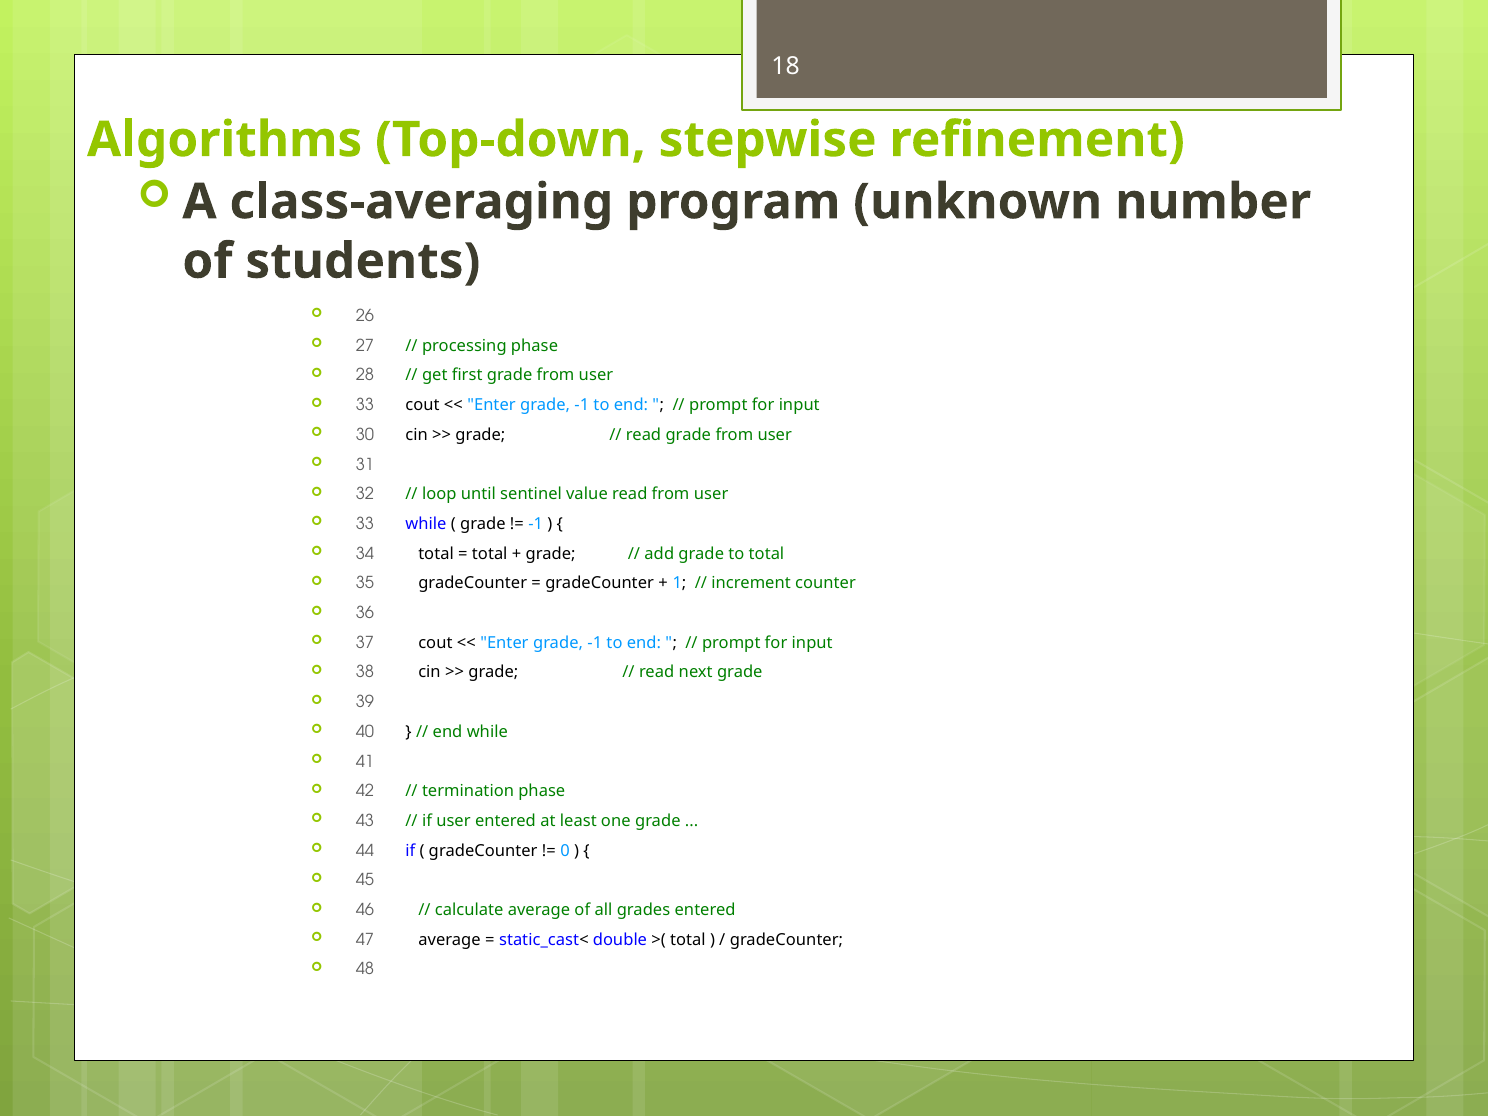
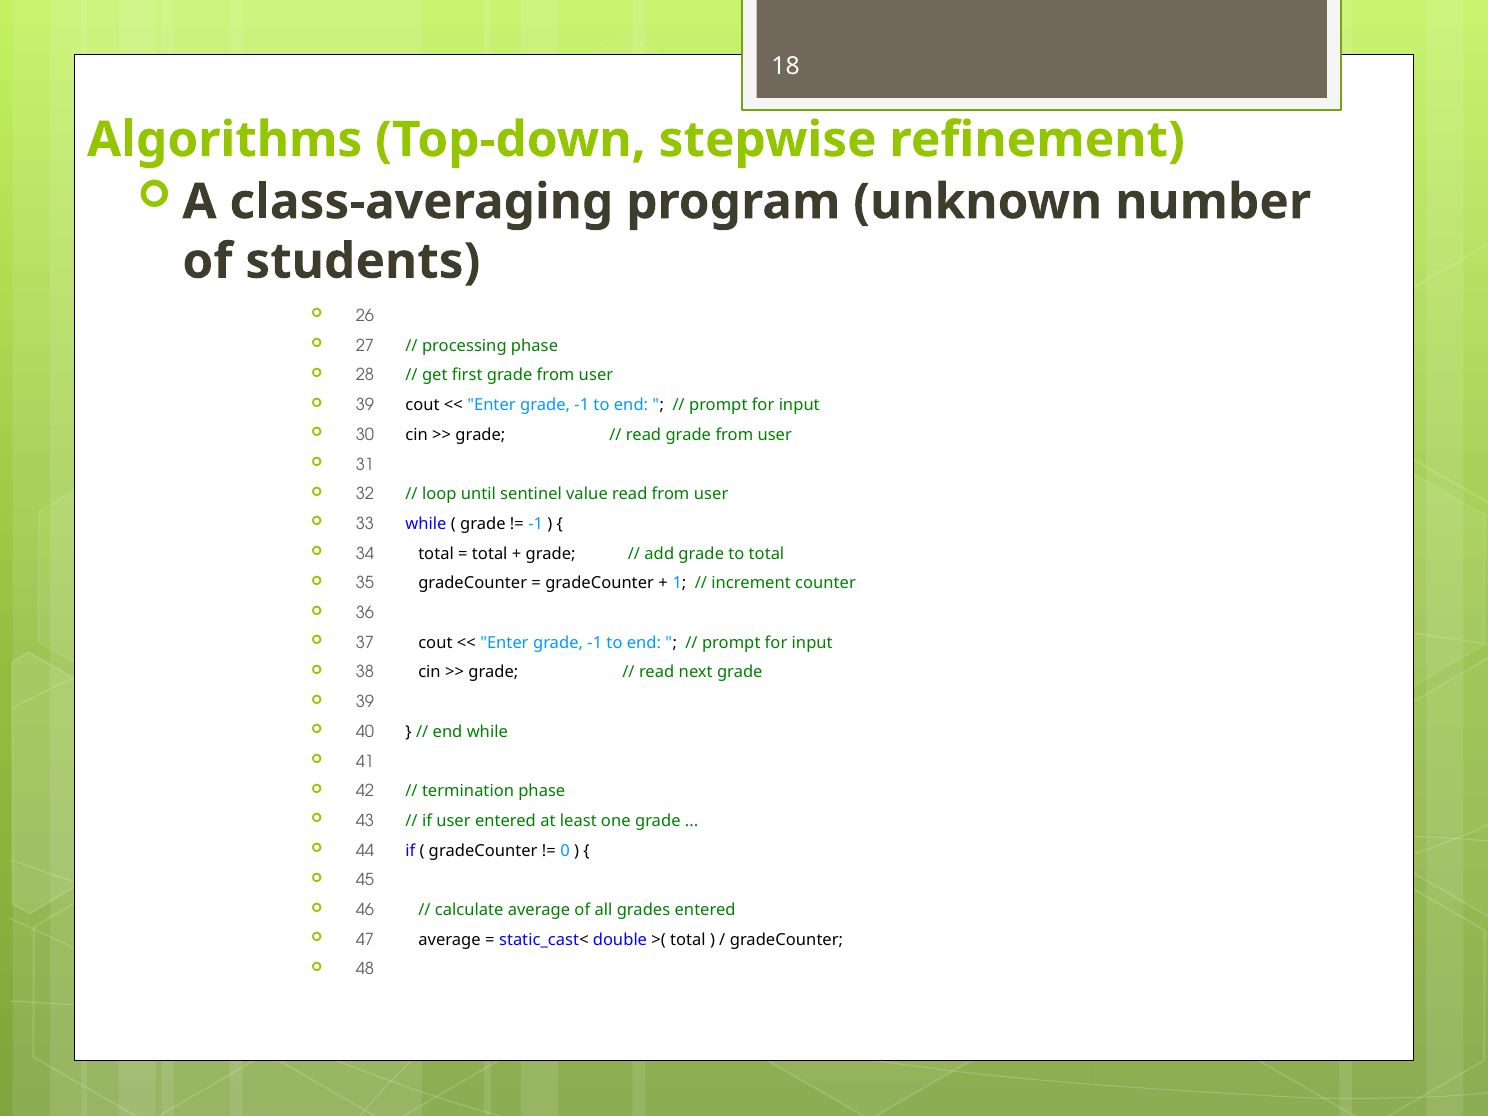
33 at (365, 405): 33 -> 39
